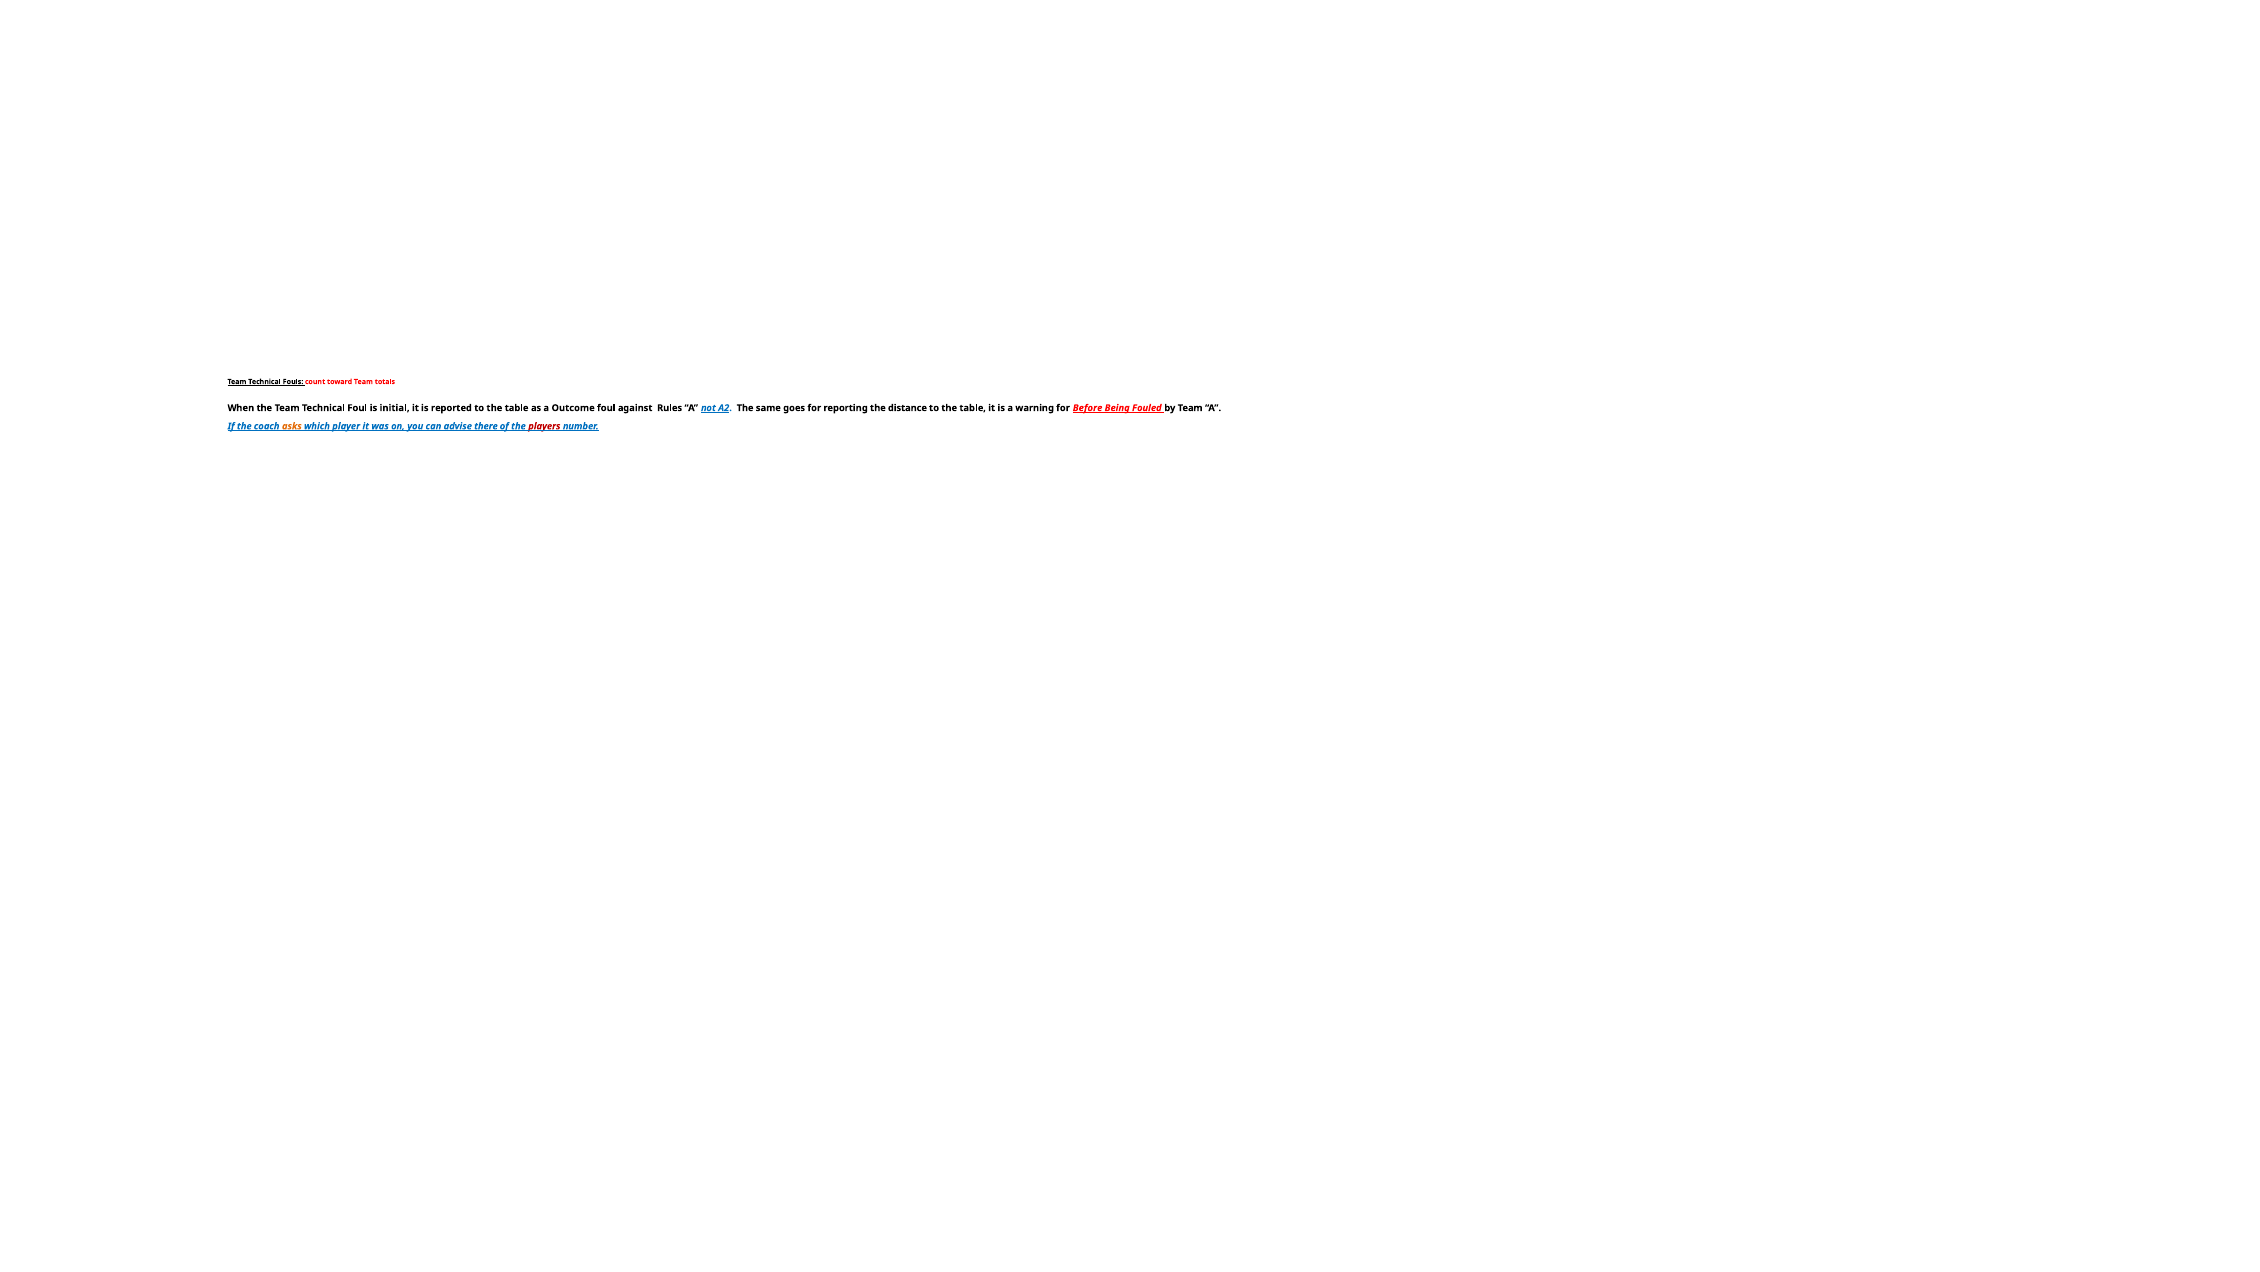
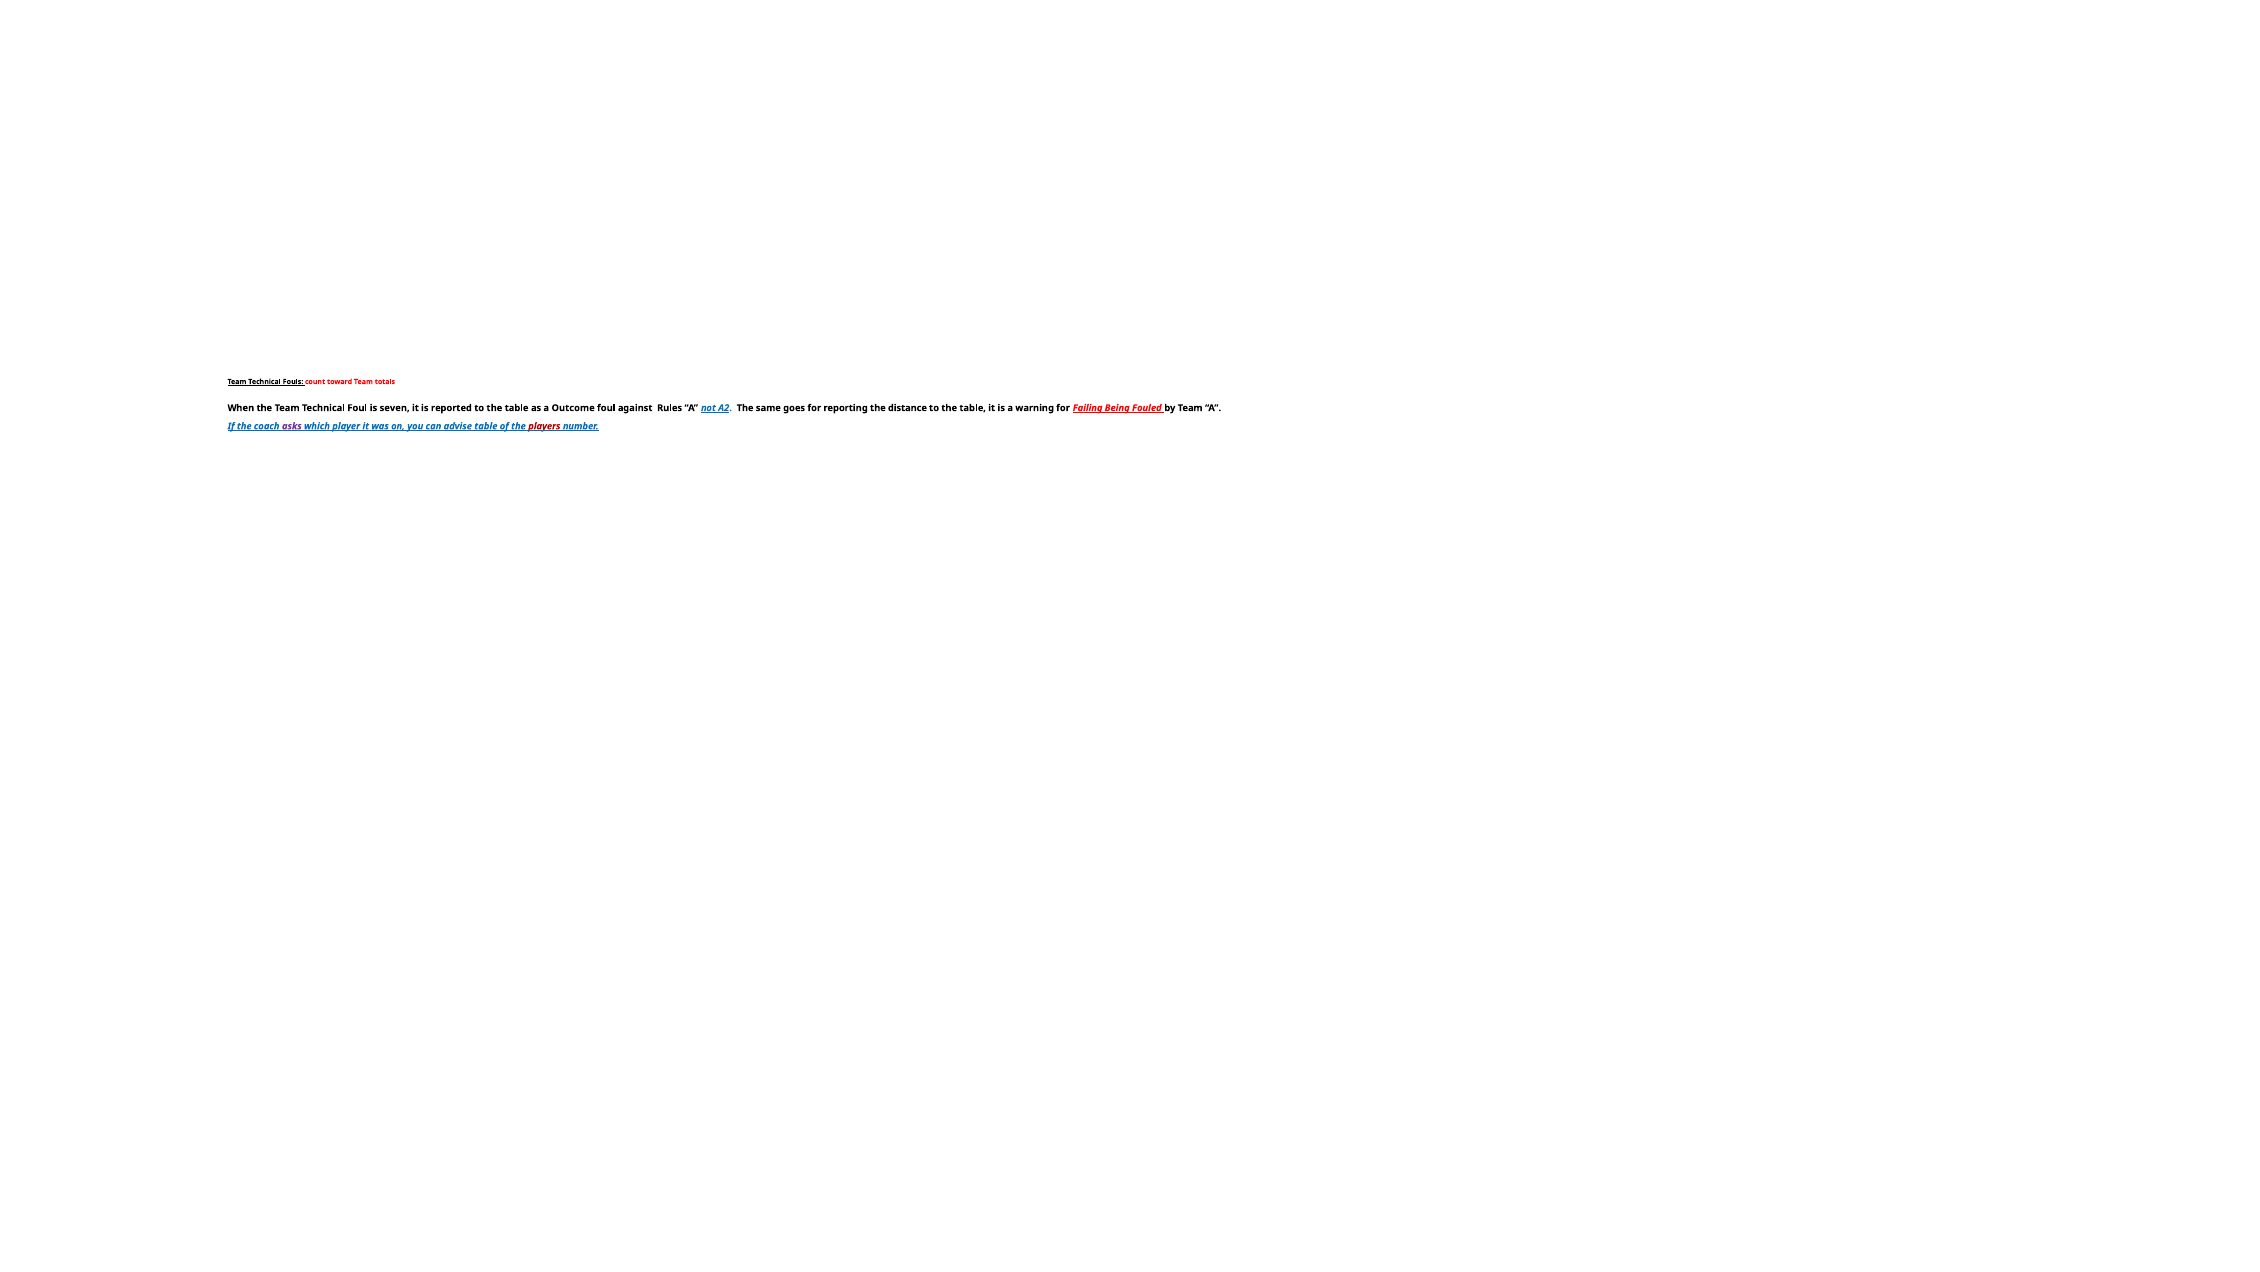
initial: initial -> seven
Before: Before -> Failing
asks colour: orange -> purple
advise there: there -> table
